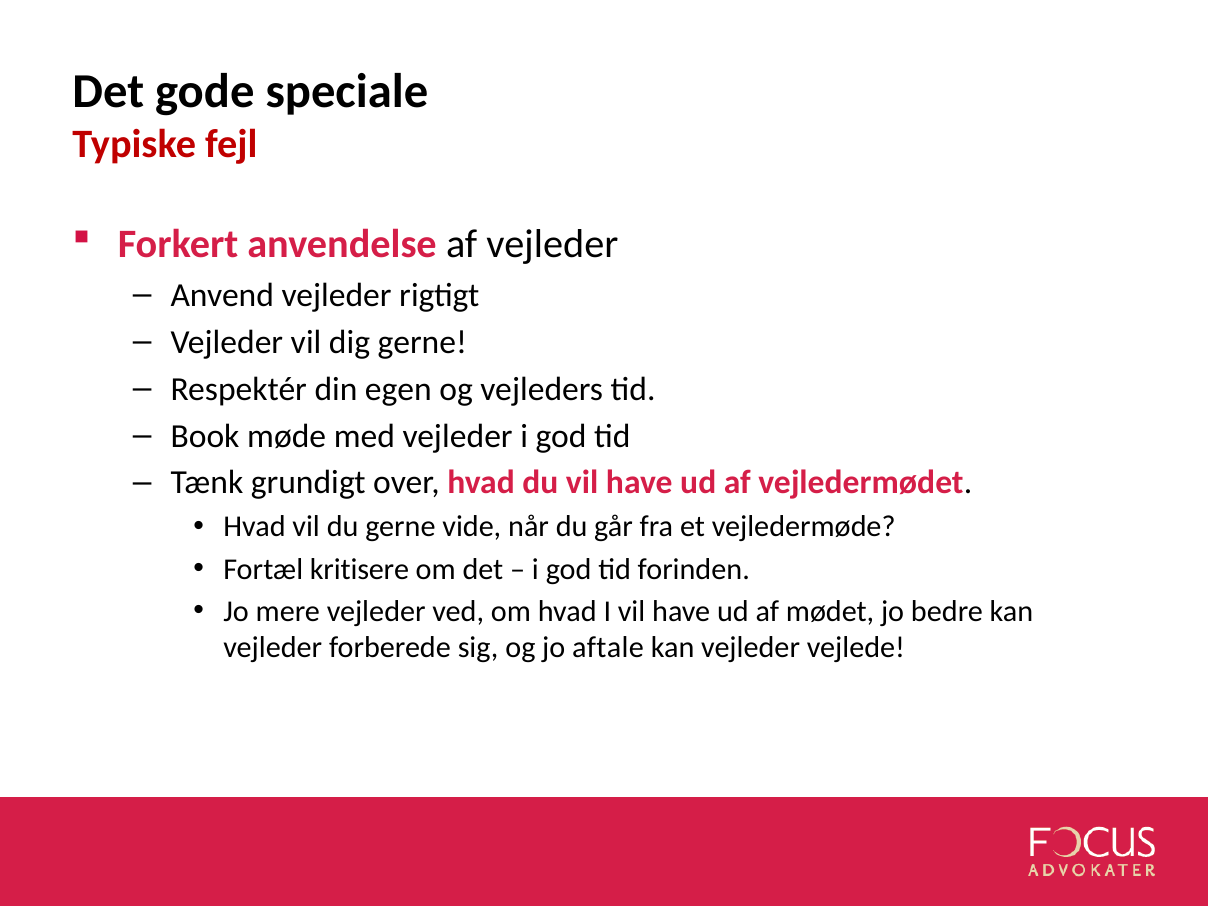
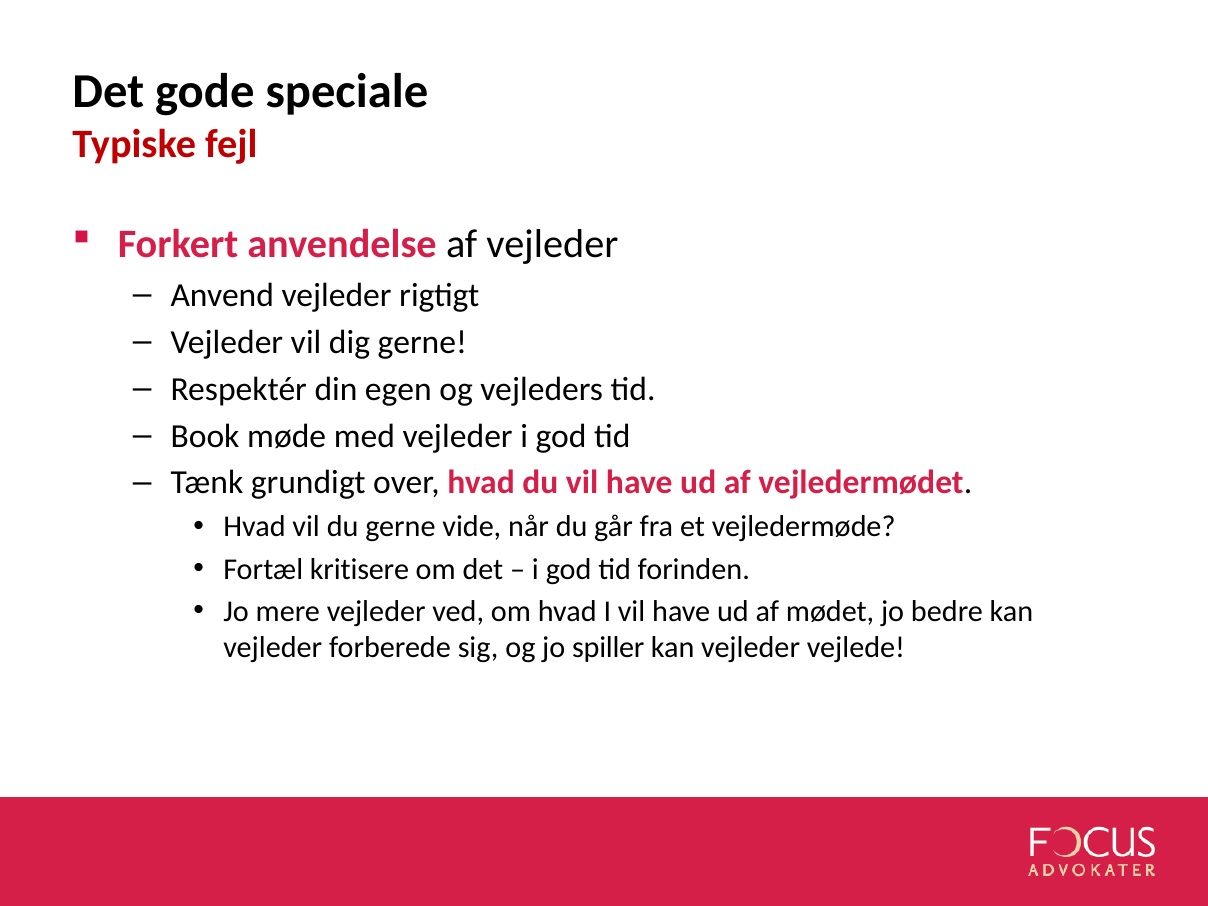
aftale: aftale -> spiller
